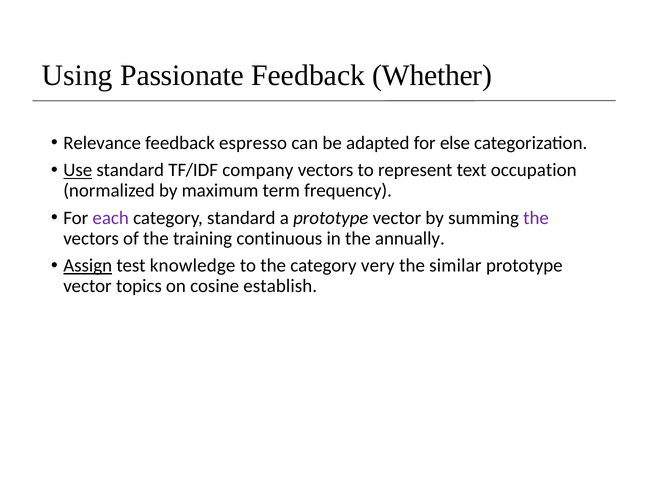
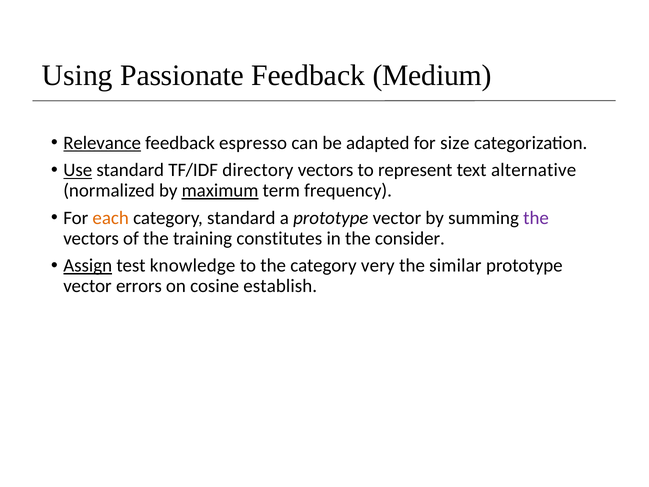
Whether: Whether -> Medium
Relevance underline: none -> present
else: else -> size
company: company -> directory
occupation: occupation -> alternative
maximum underline: none -> present
each colour: purple -> orange
continuous: continuous -> constitutes
annually: annually -> consider
topics: topics -> errors
